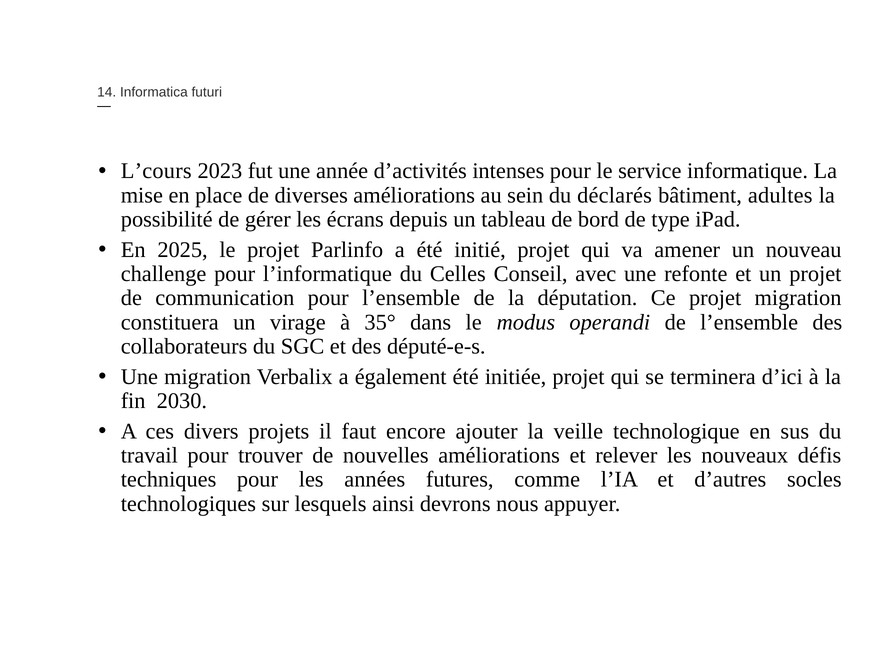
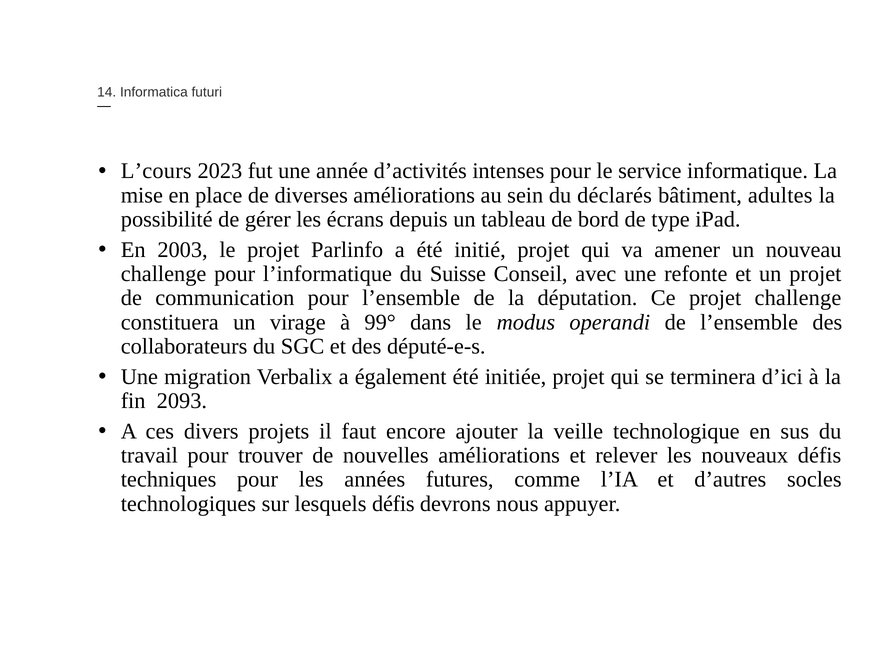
2025: 2025 -> 2003
Celles: Celles -> Suisse
projet migration: migration -> challenge
35°: 35° -> 99°
2030: 2030 -> 2093
lesquels ainsi: ainsi -> défis
